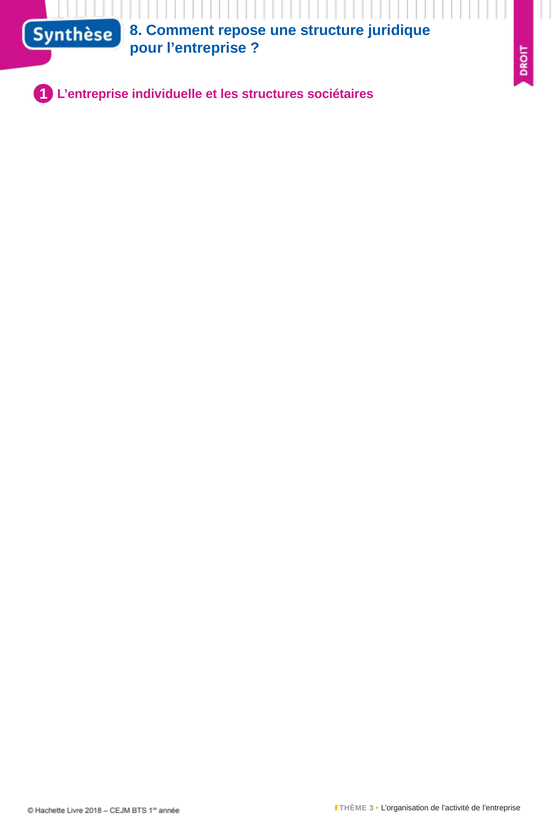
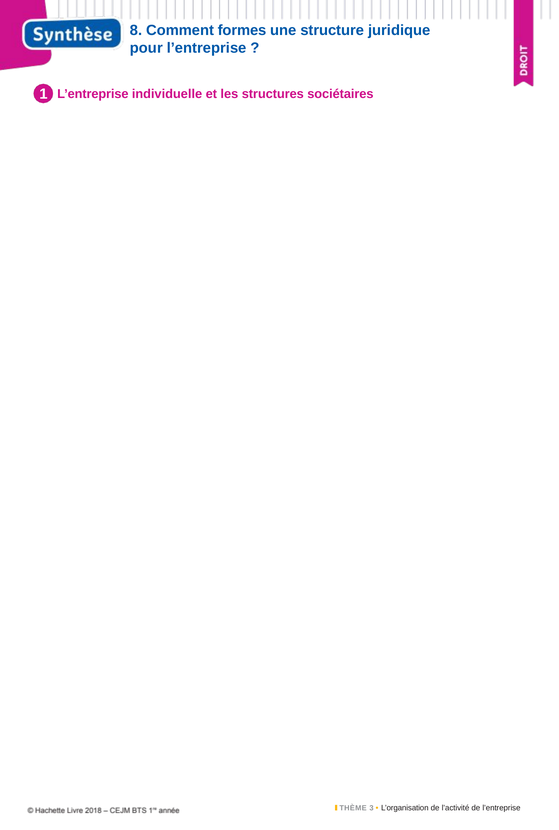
repose: repose -> formes
